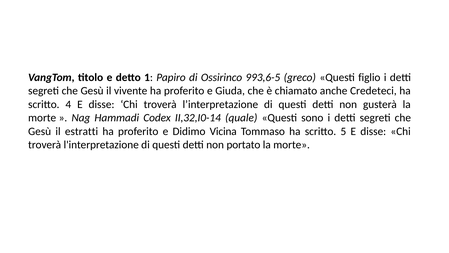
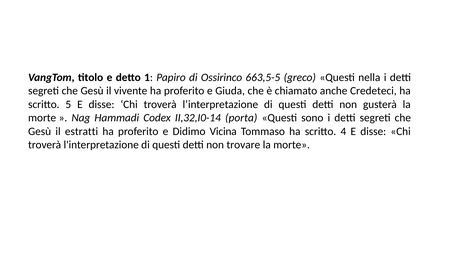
993,6-5: 993,6-5 -> 663,5-5
figlio: figlio -> nella
4: 4 -> 5
quale: quale -> porta
5: 5 -> 4
portato: portato -> trovare
